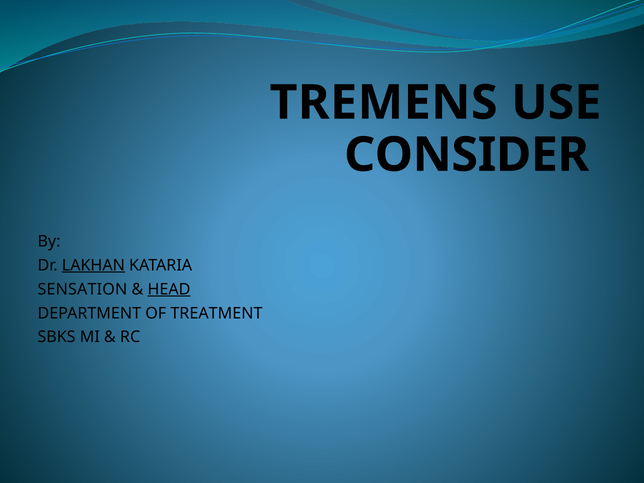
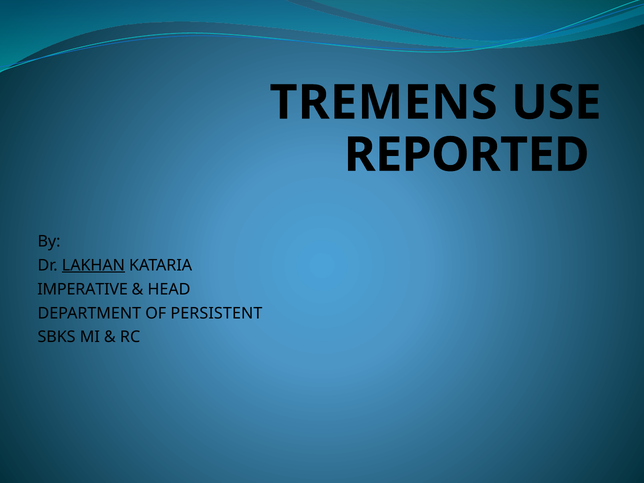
CONSIDER: CONSIDER -> REPORTED
SENSATION: SENSATION -> IMPERATIVE
HEAD underline: present -> none
TREATMENT: TREATMENT -> PERSISTENT
